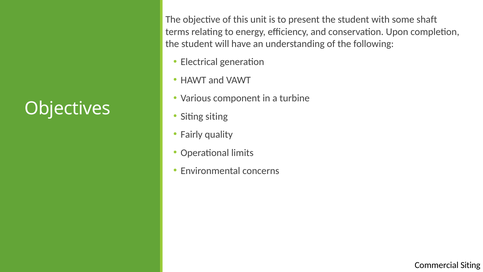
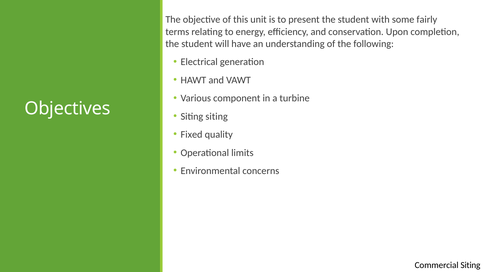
shaft: shaft -> fairly
Fairly: Fairly -> Fixed
